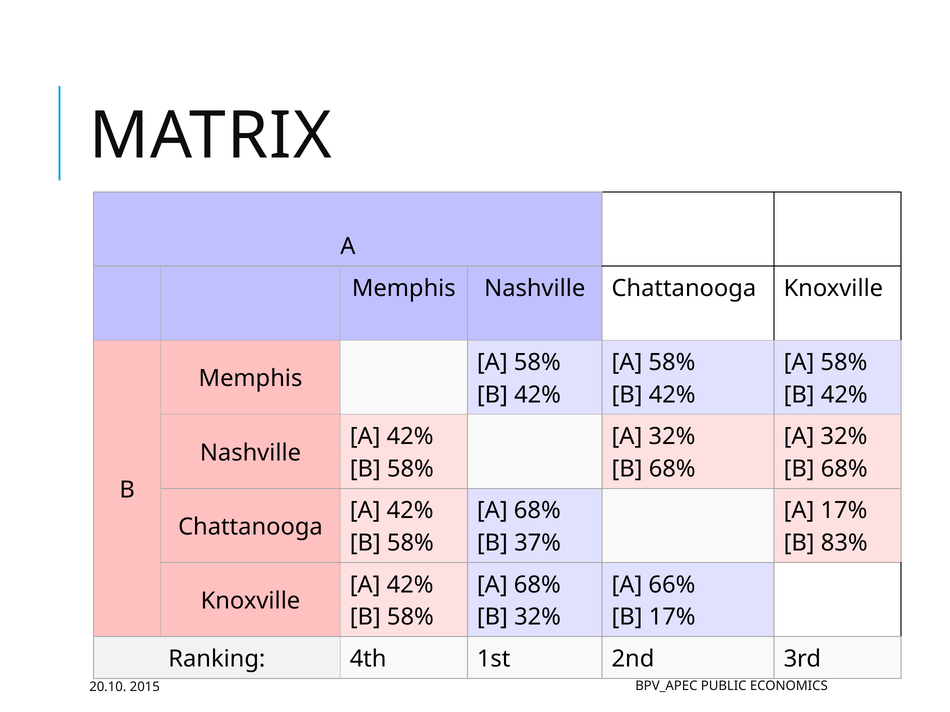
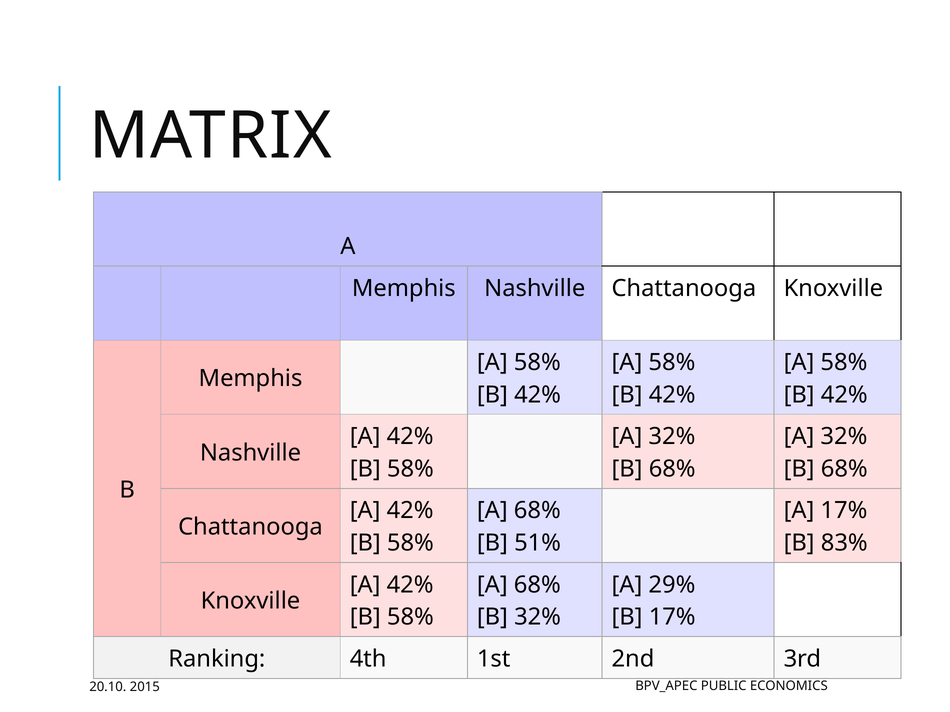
37%: 37% -> 51%
66%: 66% -> 29%
